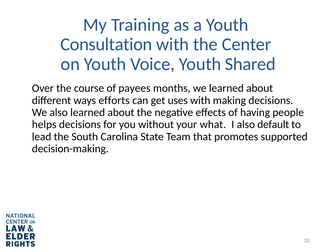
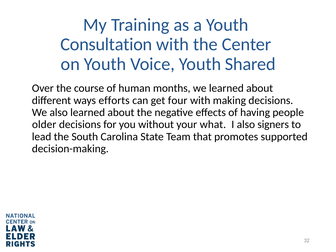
payees: payees -> human
uses: uses -> four
helps: helps -> older
default: default -> signers
